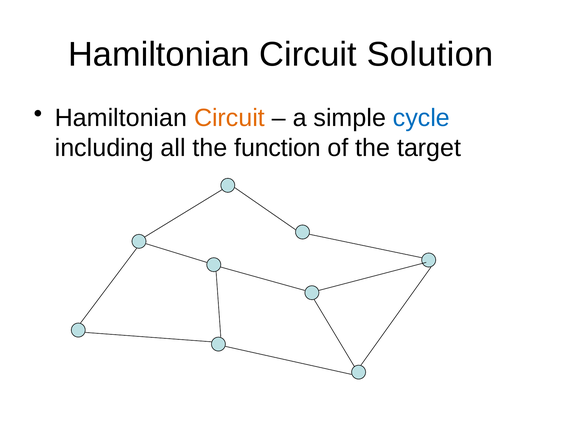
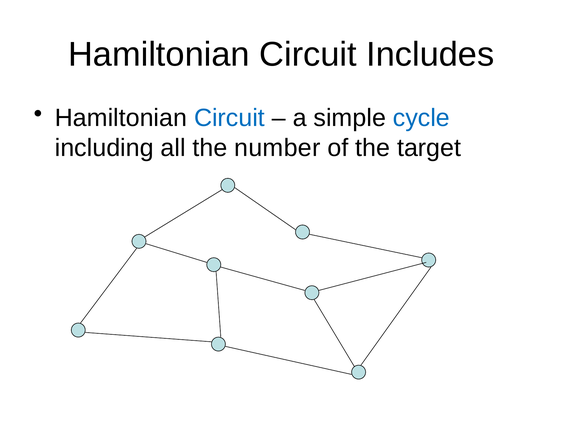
Solution: Solution -> Includes
Circuit at (229, 118) colour: orange -> blue
function: function -> number
